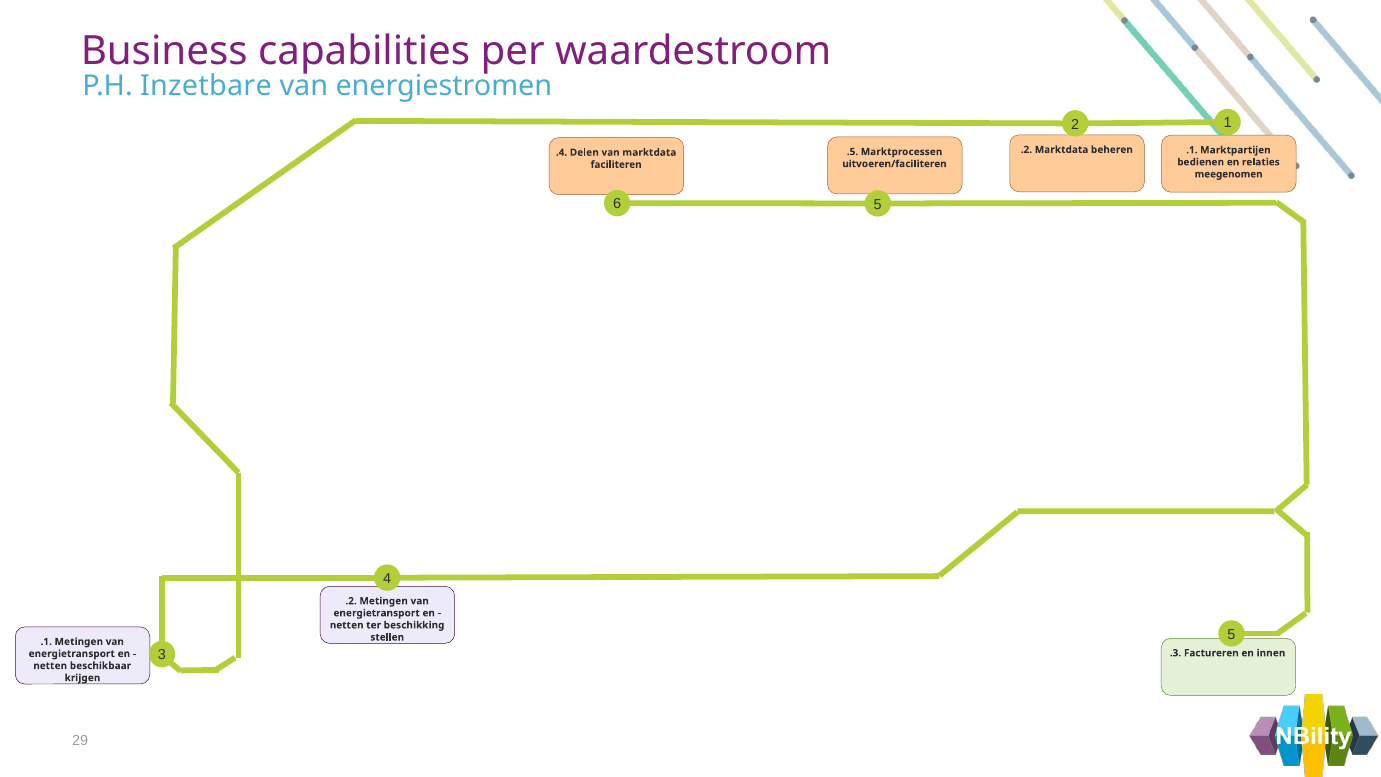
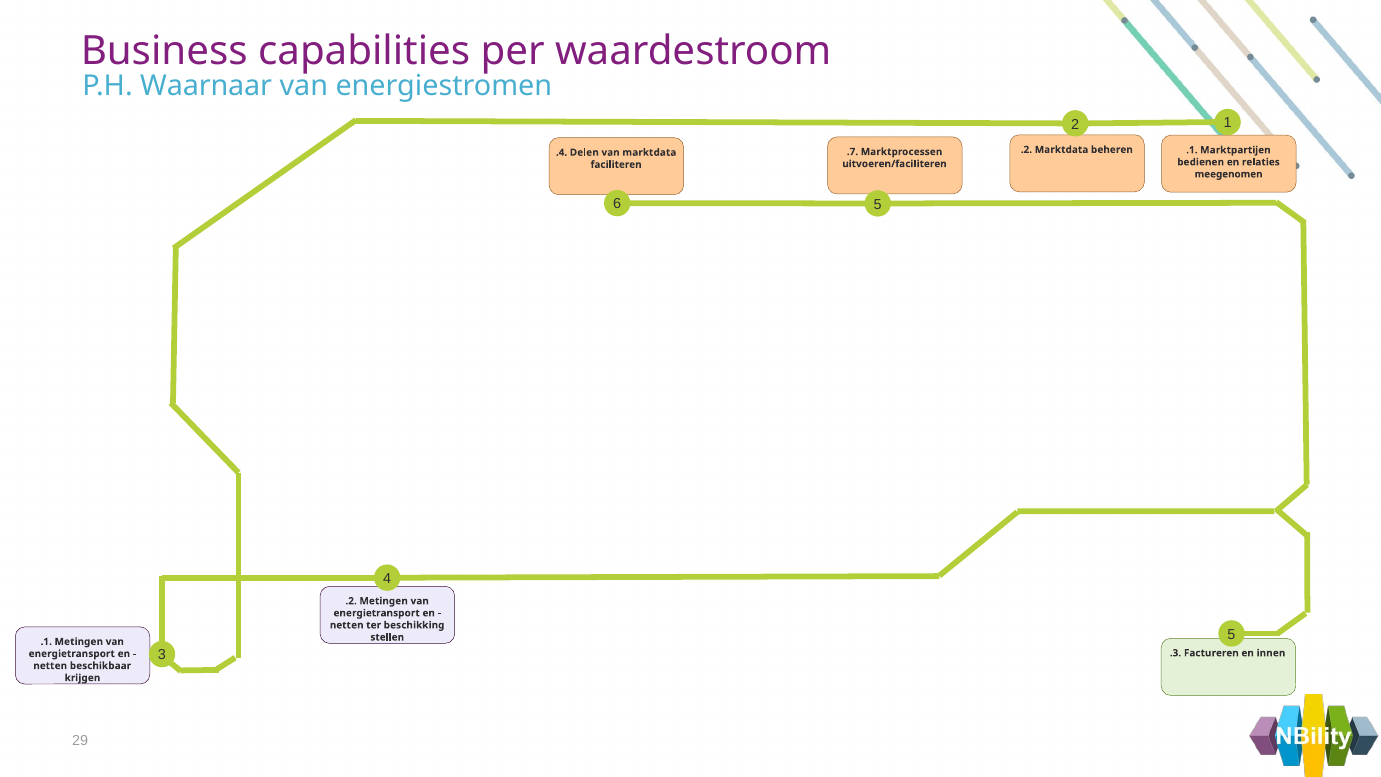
Inzetbare: Inzetbare -> Waarnaar
.5: .5 -> .7
